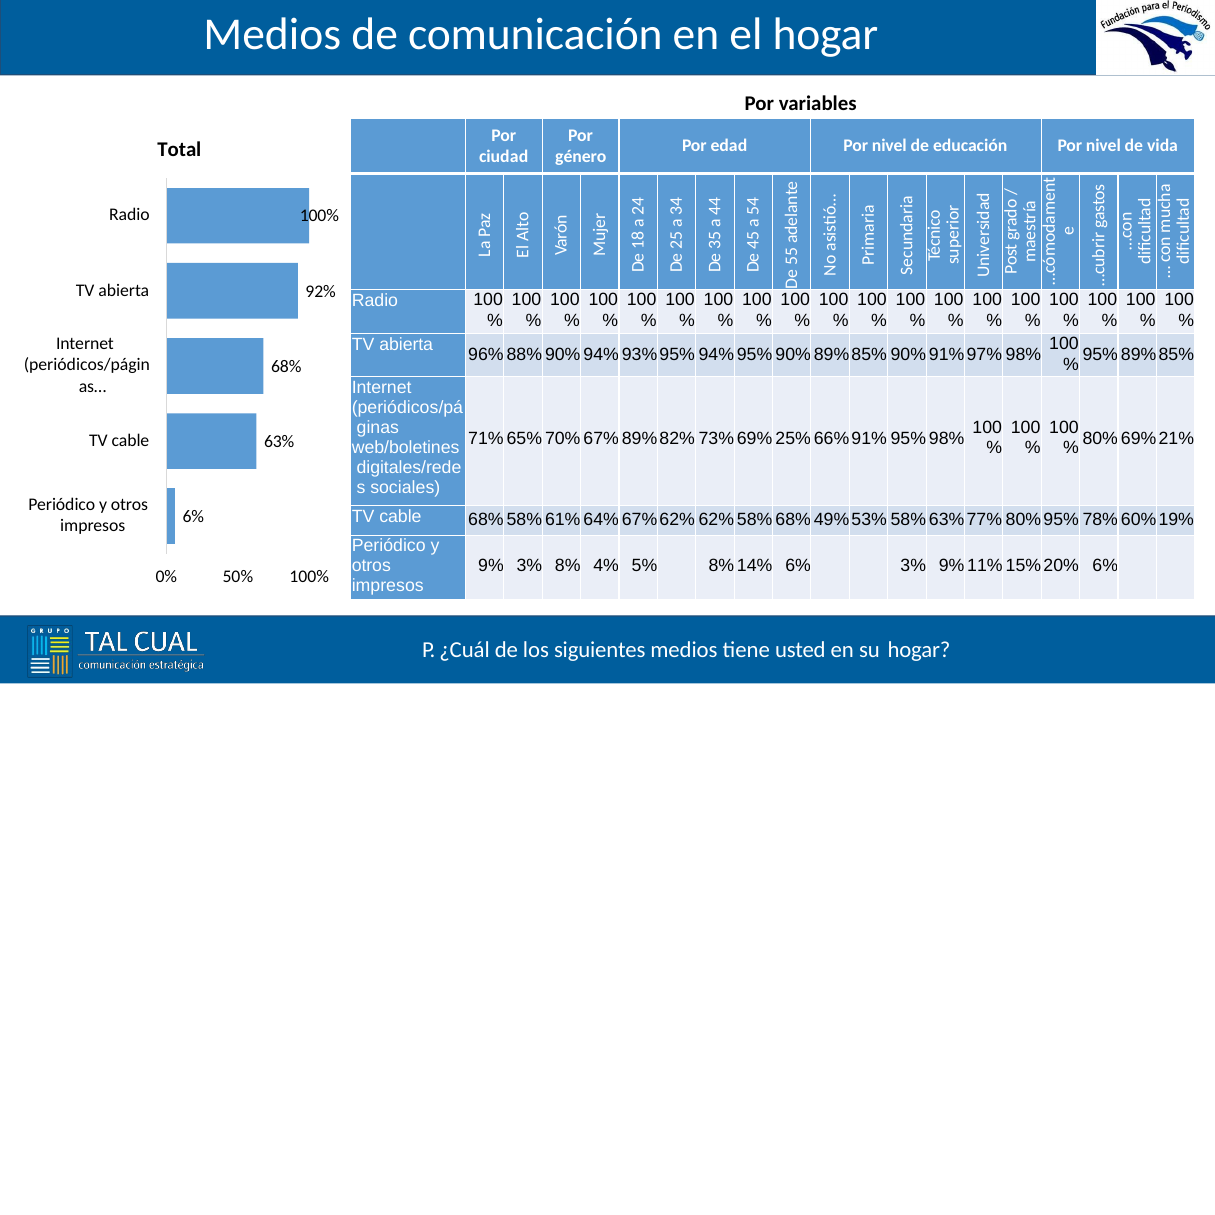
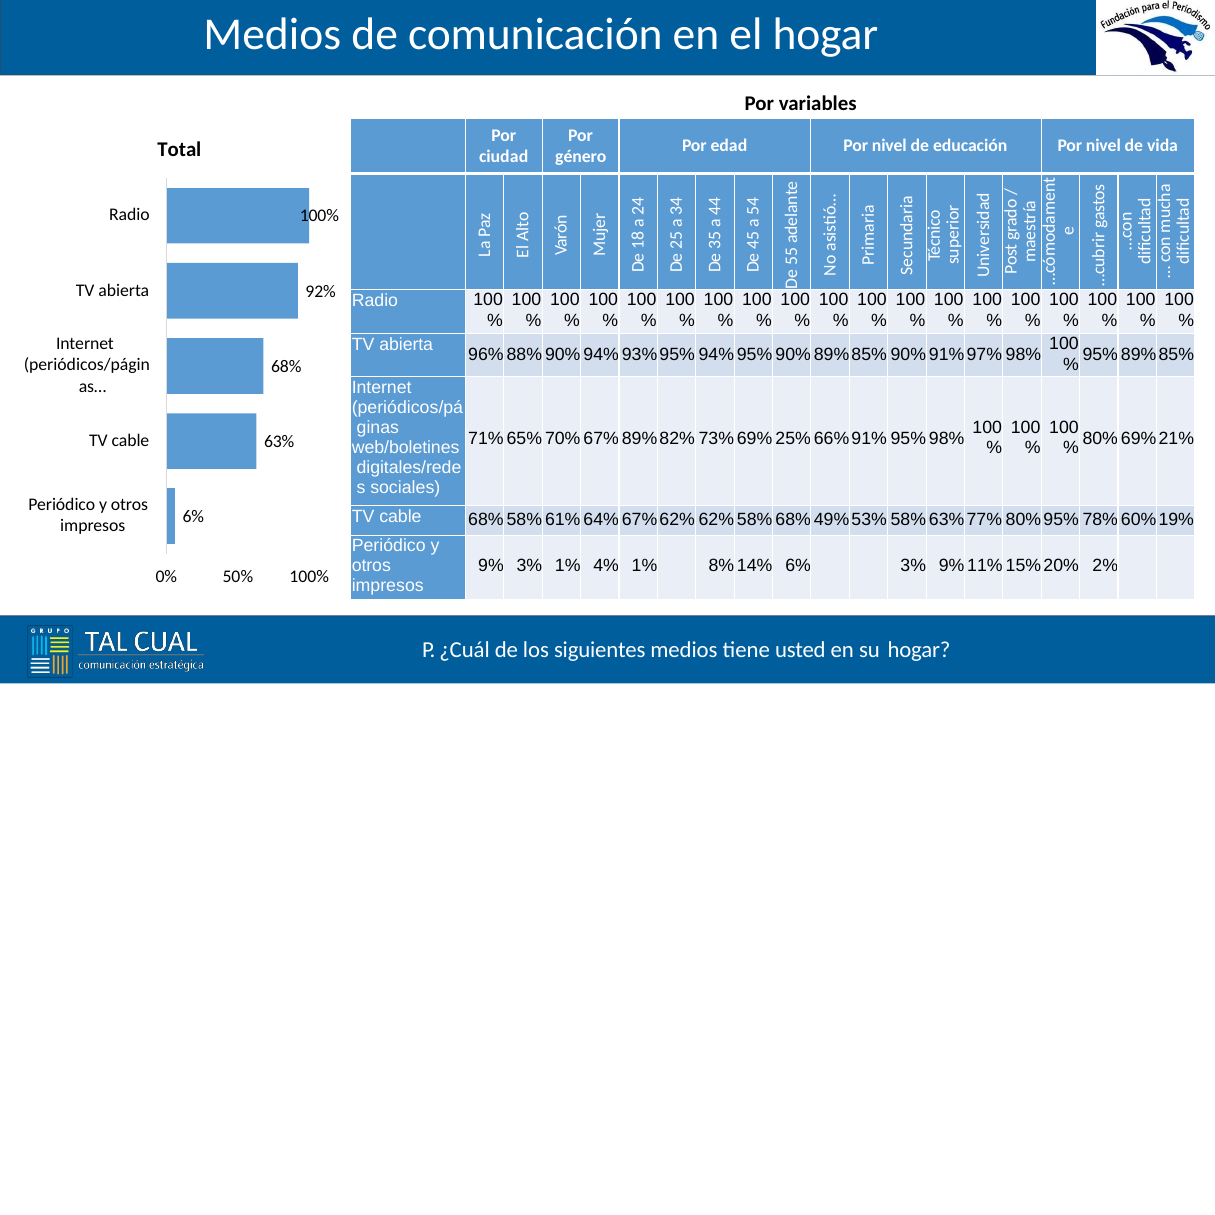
3% 8%: 8% -> 1%
4% 5%: 5% -> 1%
6% at (1105, 566): 6% -> 2%
